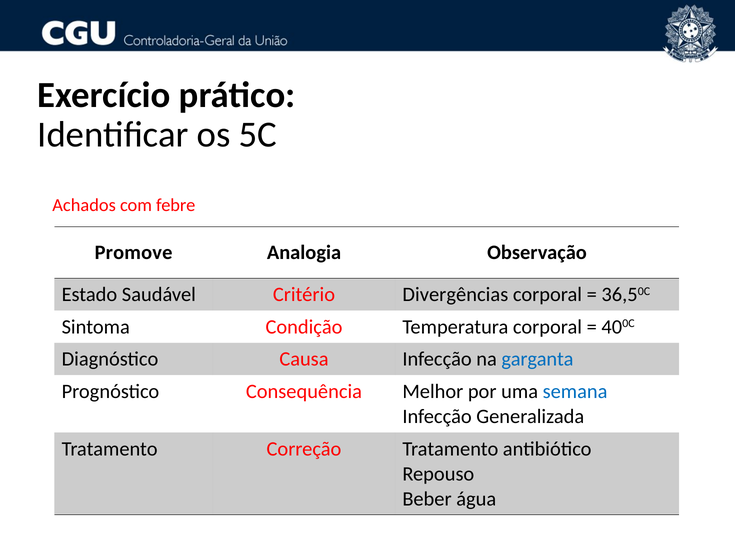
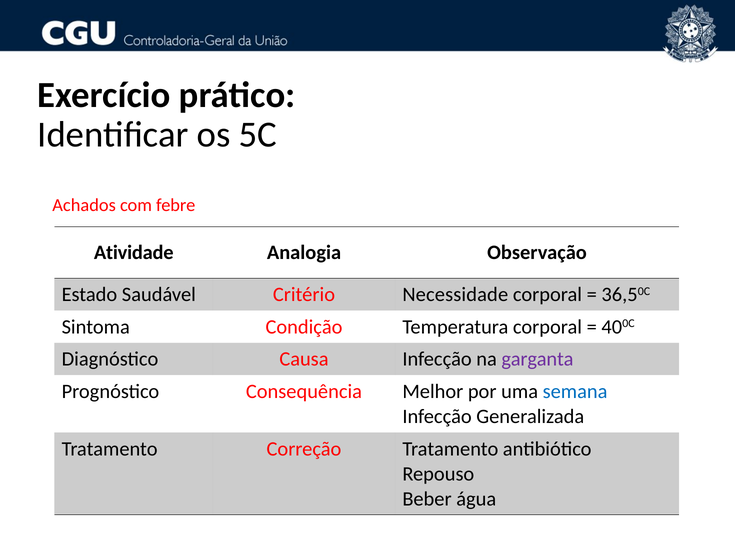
Promove: Promove -> Atividade
Divergências: Divergências -> Necessidade
garganta colour: blue -> purple
